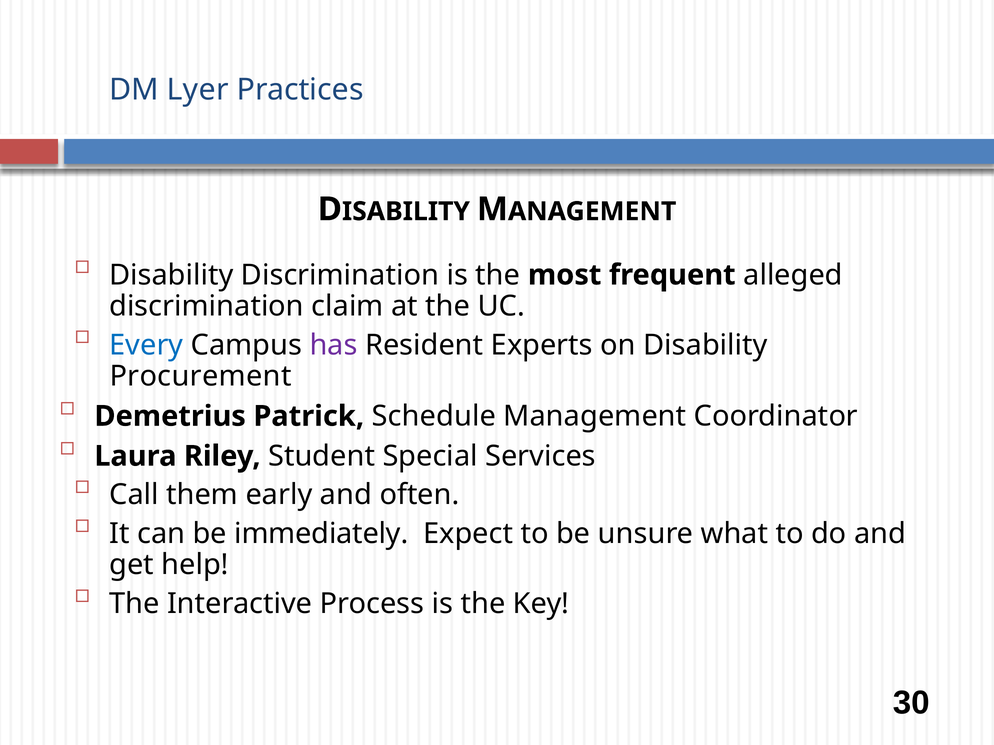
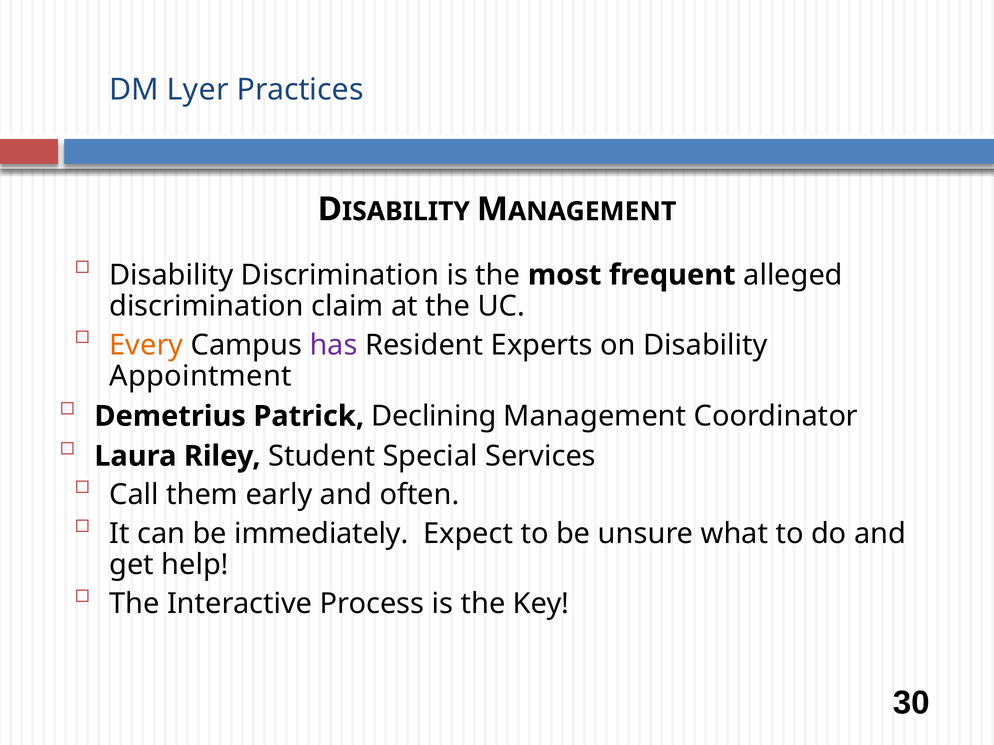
Every colour: blue -> orange
Procurement: Procurement -> Appointment
Schedule: Schedule -> Declining
